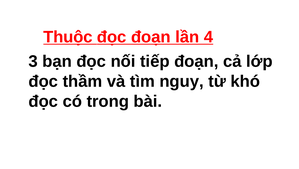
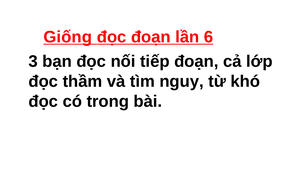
Thuộc: Thuộc -> Giống
4: 4 -> 6
